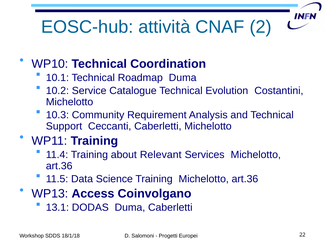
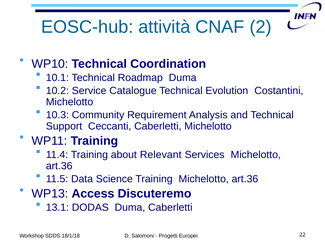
Coinvolgano: Coinvolgano -> Discuteremo
